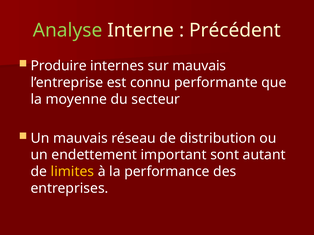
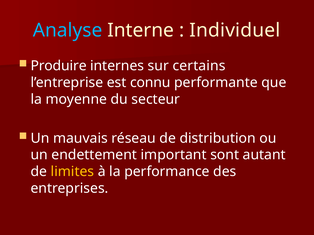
Analyse colour: light green -> light blue
Précédent: Précédent -> Individuel
sur mauvais: mauvais -> certains
